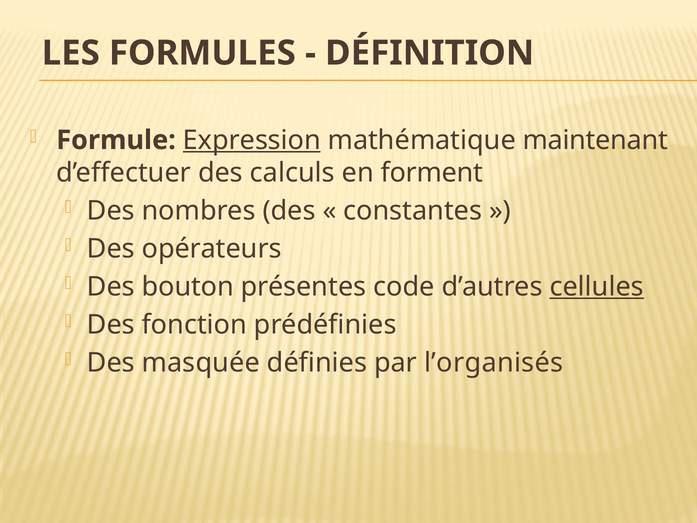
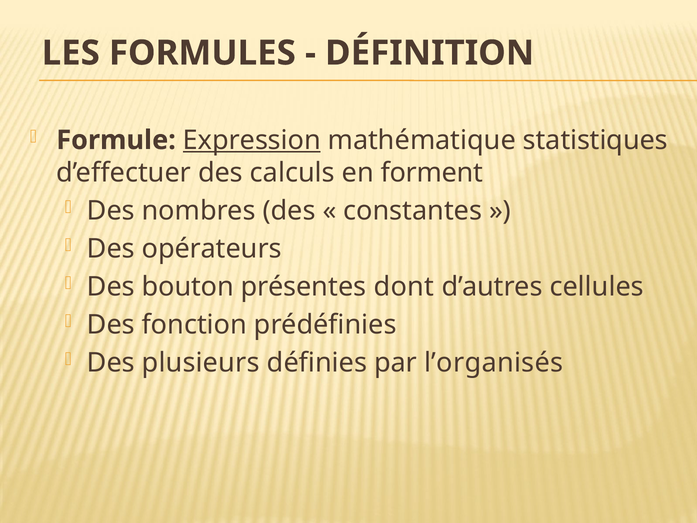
maintenant: maintenant -> statistiques
code: code -> dont
cellules underline: present -> none
masquée: masquée -> plusieurs
